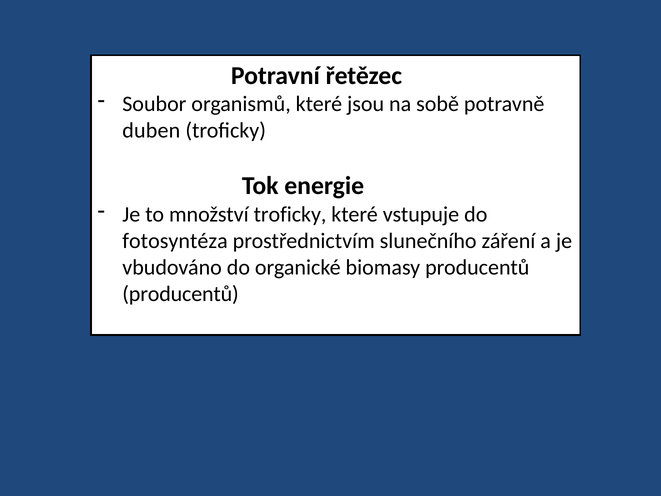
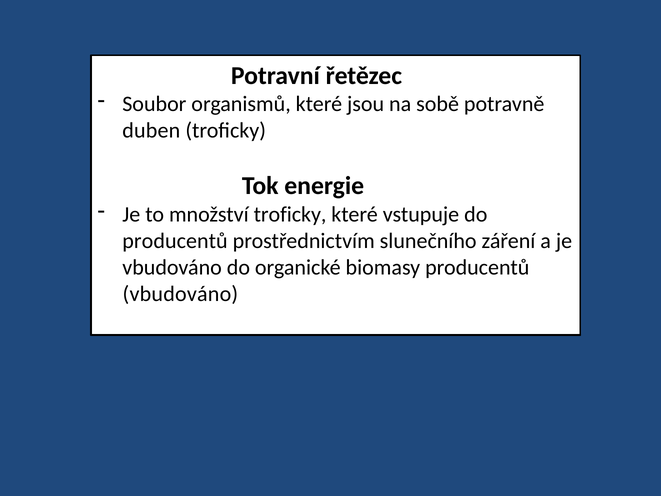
fotosyntéza at (175, 241): fotosyntéza -> producentů
producentů at (181, 294): producentů -> vbudováno
